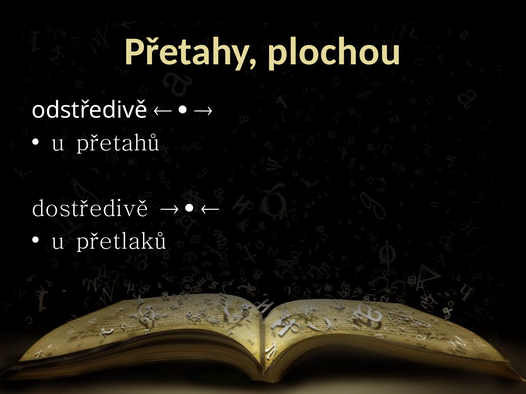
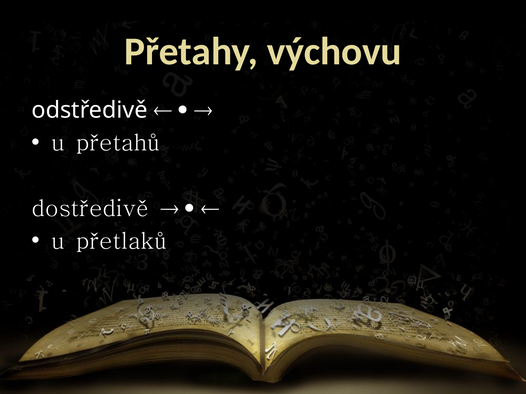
plochou: plochou -> výchovu
